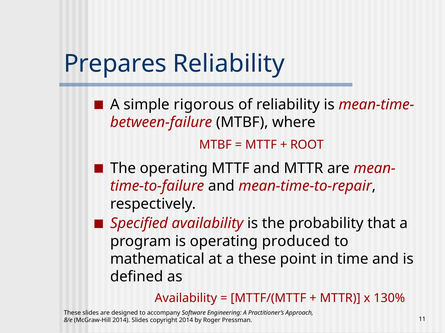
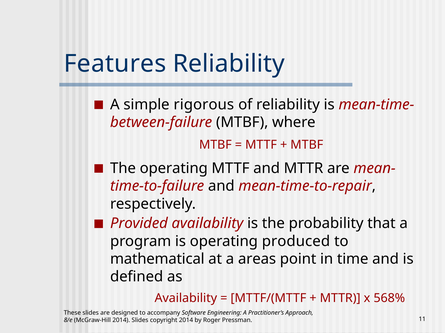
Prepares: Prepares -> Features
ROOT at (307, 145): ROOT -> MTBF
Specified: Specified -> Provided
a these: these -> areas
130%: 130% -> 568%
